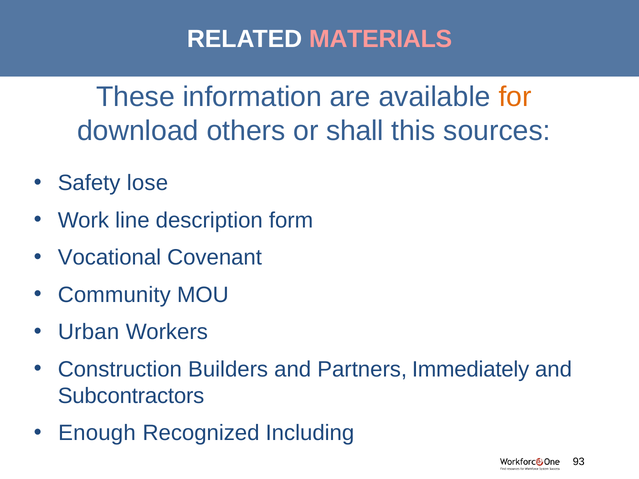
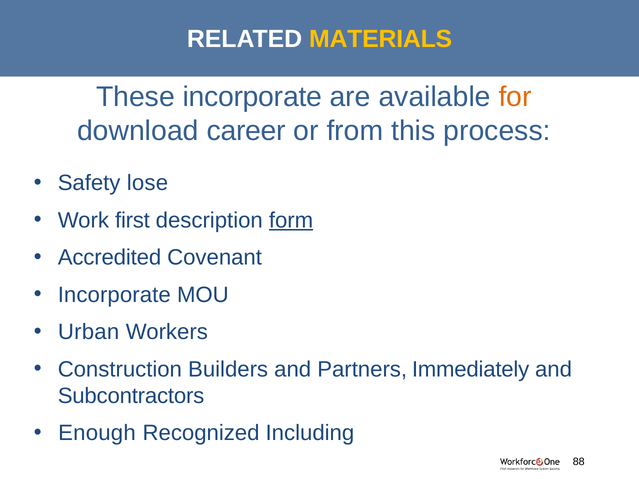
MATERIALS colour: pink -> yellow
These information: information -> incorporate
others: others -> career
shall: shall -> from
sources: sources -> process
line: line -> first
form underline: none -> present
Vocational: Vocational -> Accredited
Community at (114, 295): Community -> Incorporate
93: 93 -> 88
